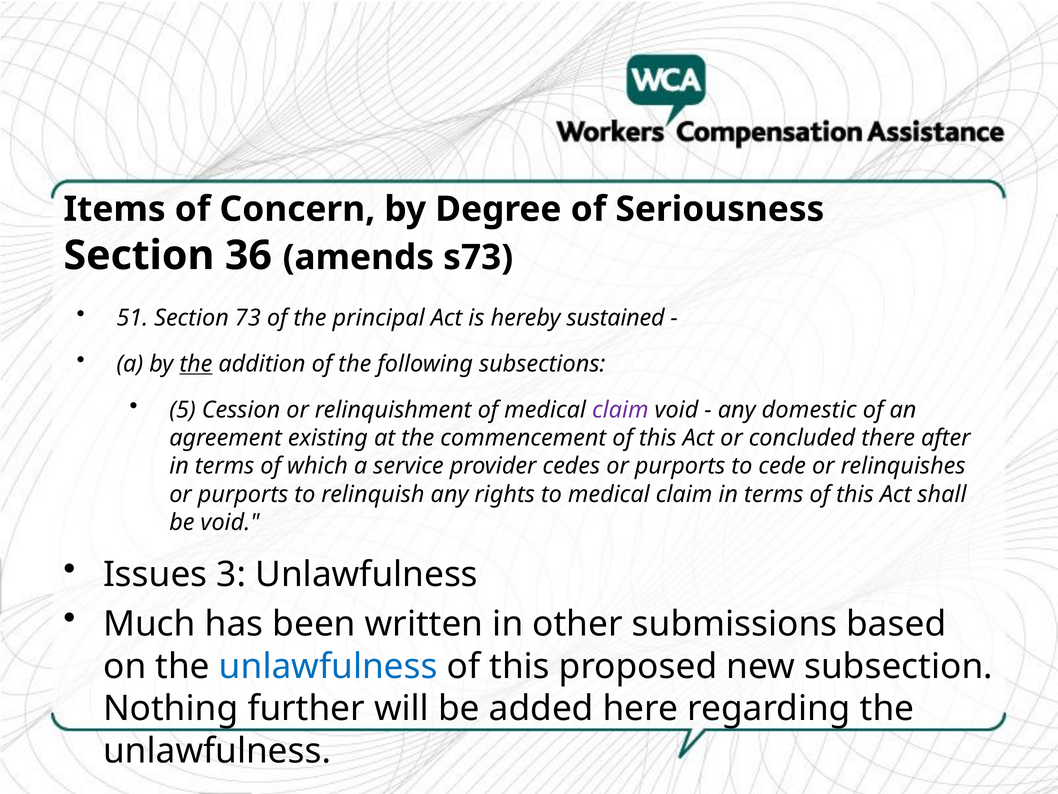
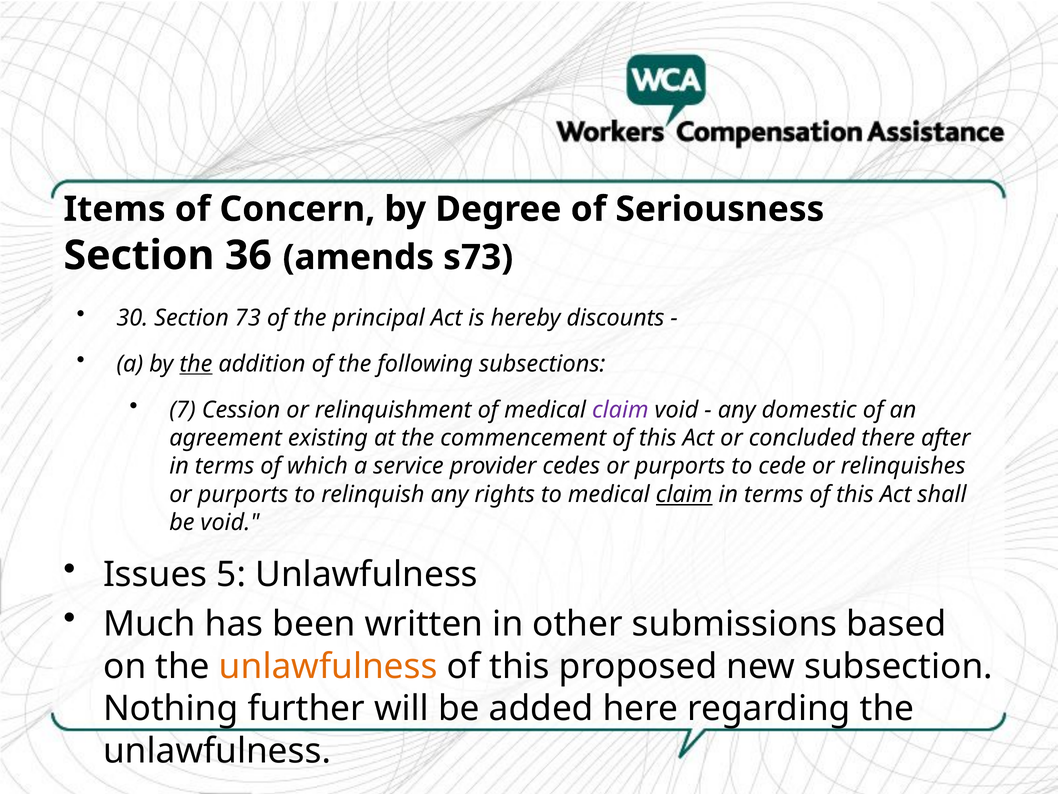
51: 51 -> 30
sustained: sustained -> discounts
5: 5 -> 7
claim at (684, 494) underline: none -> present
3: 3 -> 5
unlawfulness at (328, 666) colour: blue -> orange
